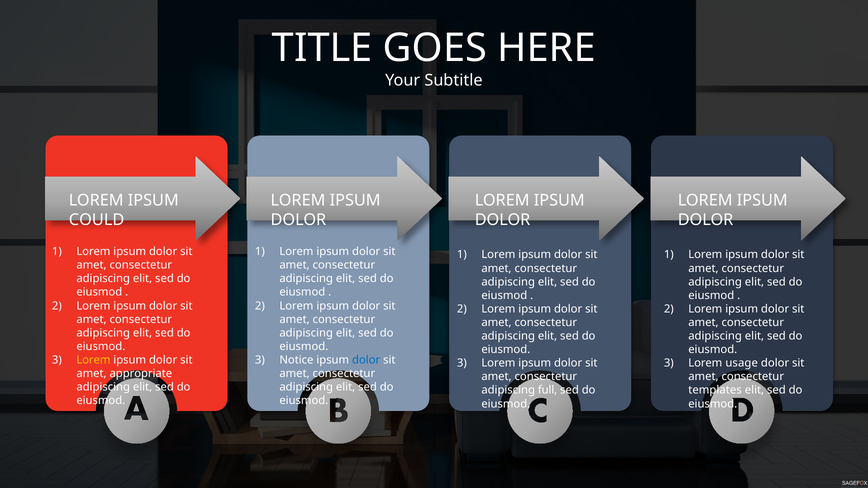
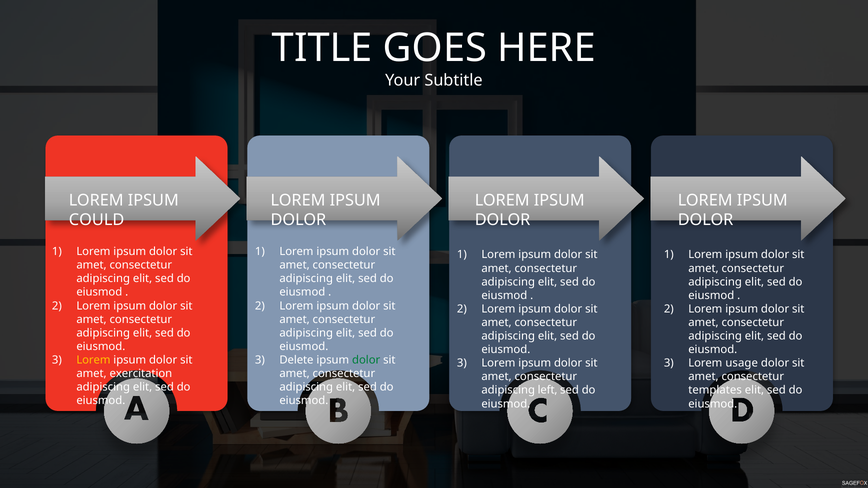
Notice: Notice -> Delete
dolor at (366, 360) colour: blue -> green
appropriate: appropriate -> exercitation
full: full -> left
